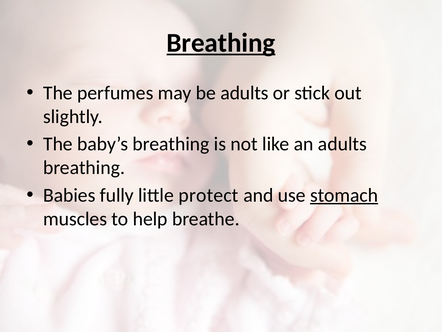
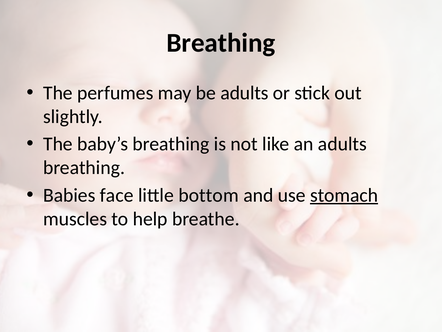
Breathing at (221, 43) underline: present -> none
fully: fully -> face
protect: protect -> bottom
